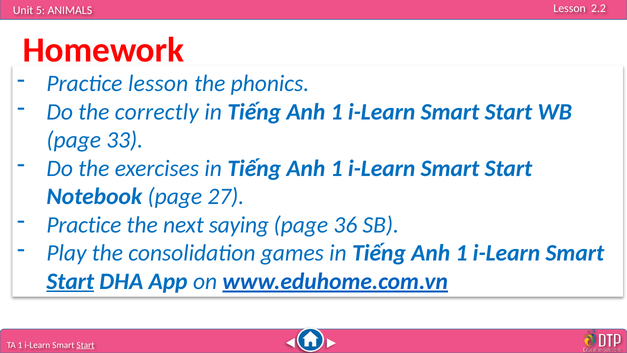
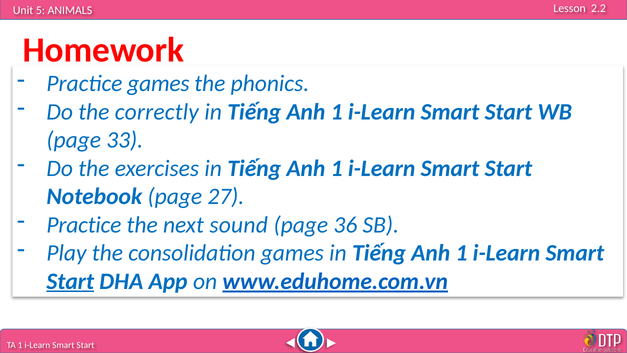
Practice lesson: lesson -> games
saying: saying -> sound
Start at (85, 345) underline: present -> none
